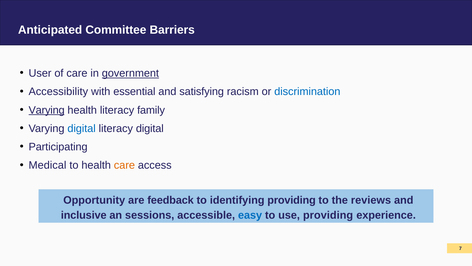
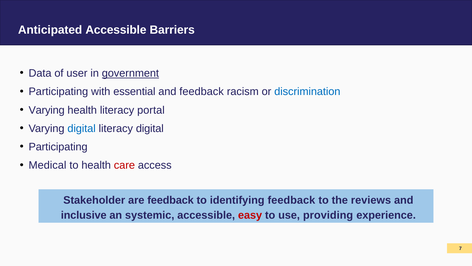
Anticipated Committee: Committee -> Accessible
User: User -> Data
of care: care -> user
Accessibility at (58, 92): Accessibility -> Participating
and satisfying: satisfying -> feedback
Varying at (47, 110) underline: present -> none
family: family -> portal
care at (124, 165) colour: orange -> red
Opportunity: Opportunity -> Stakeholder
identifying providing: providing -> feedback
sessions: sessions -> systemic
easy colour: blue -> red
